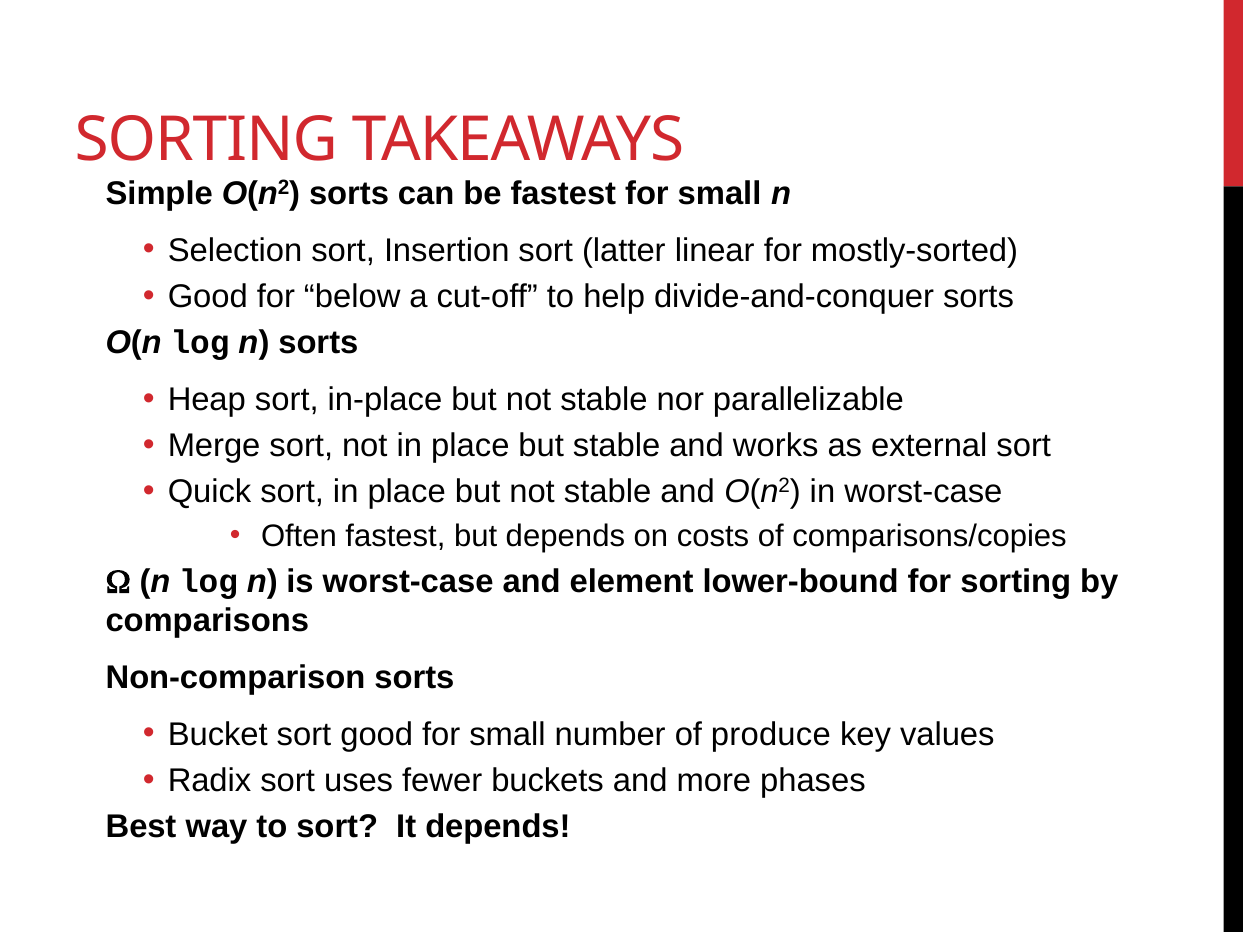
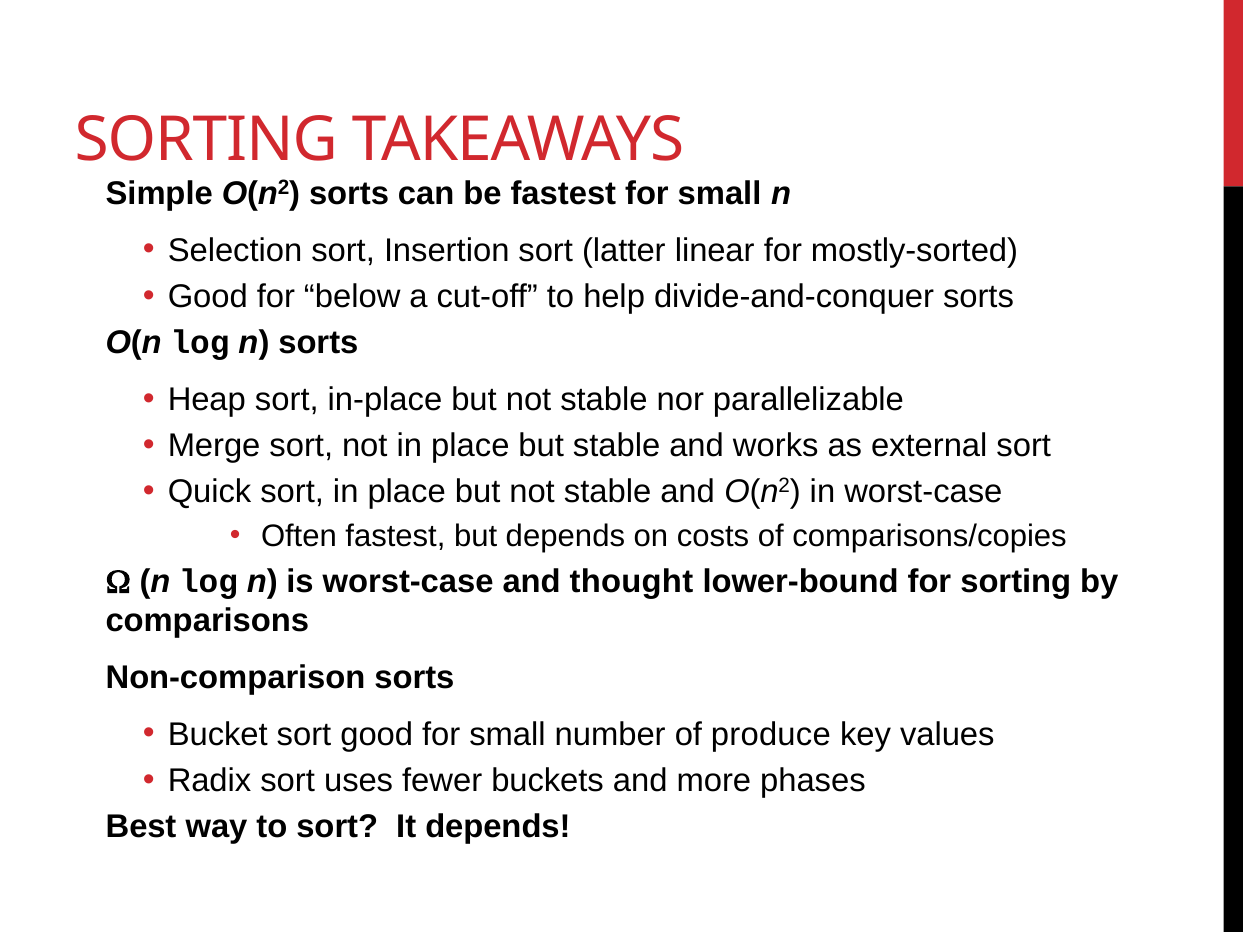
element: element -> thought
